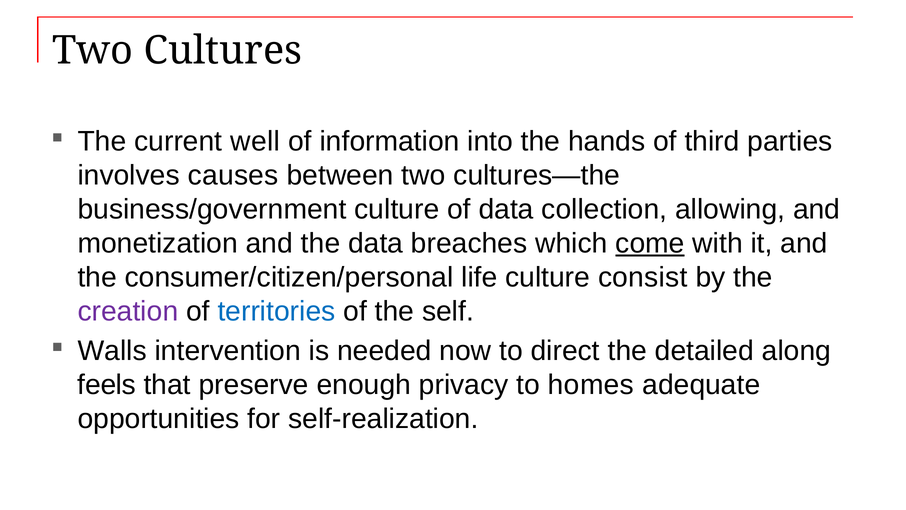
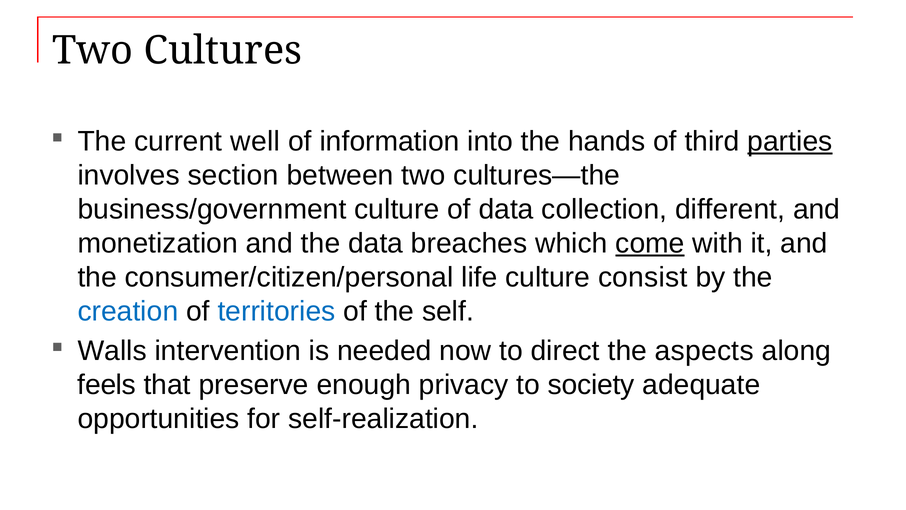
parties underline: none -> present
causes: causes -> section
allowing: allowing -> different
creation colour: purple -> blue
detailed: detailed -> aspects
homes: homes -> society
